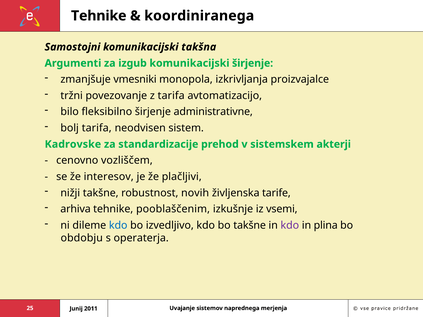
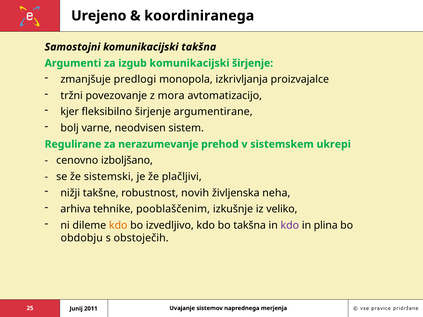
Tehnike at (99, 16): Tehnike -> Urejeno
vmesniki: vmesniki -> predlogi
z tarifa: tarifa -> mora
bilo: bilo -> kjer
administrativne: administrativne -> argumentirane
bolj tarifa: tarifa -> varne
Kadrovske: Kadrovske -> Regulirane
standardizacije: standardizacije -> nerazumevanje
akterji: akterji -> ukrepi
vozliščem: vozliščem -> izboljšano
interesov: interesov -> sistemski
tarife: tarife -> neha
vsemi: vsemi -> veliko
kdo at (118, 225) colour: blue -> orange
bo takšne: takšne -> takšna
operaterja: operaterja -> obstoječih
